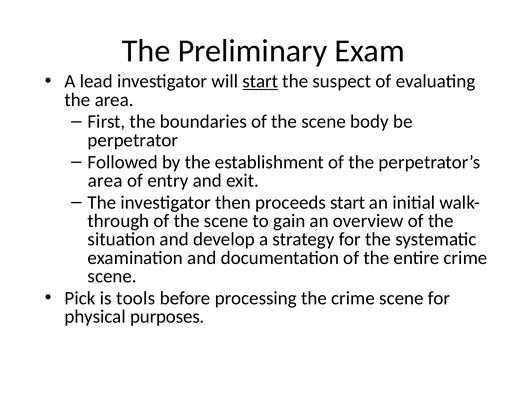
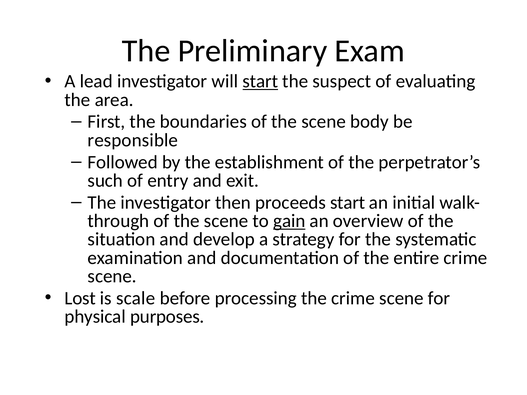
perpetrator: perpetrator -> responsible
area at (105, 181): area -> such
gain underline: none -> present
Pick: Pick -> Lost
tools: tools -> scale
